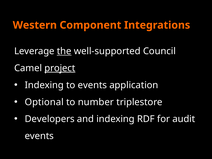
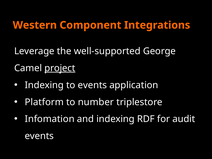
the underline: present -> none
Council: Council -> George
Optional: Optional -> Platform
Developers: Developers -> Infomation
